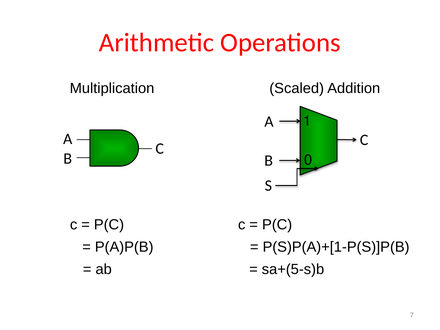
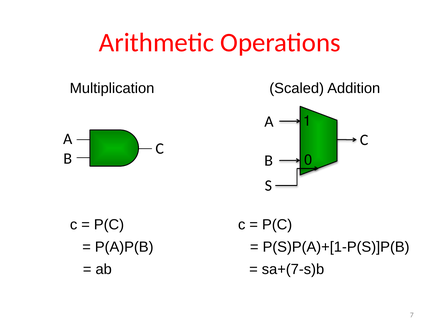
sa+(5-s)b: sa+(5-s)b -> sa+(7-s)b
